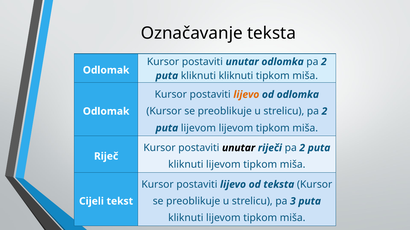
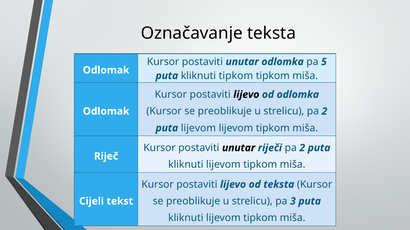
odlomka pa 2: 2 -> 5
kliknuti kliknuti: kliknuti -> tipkom
lijevo at (246, 95) colour: orange -> black
